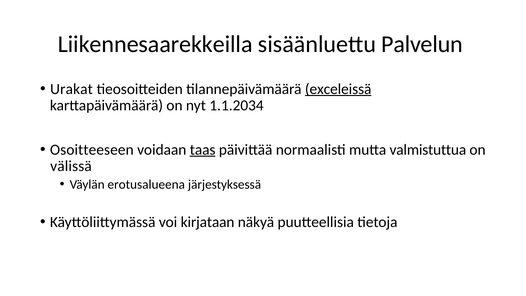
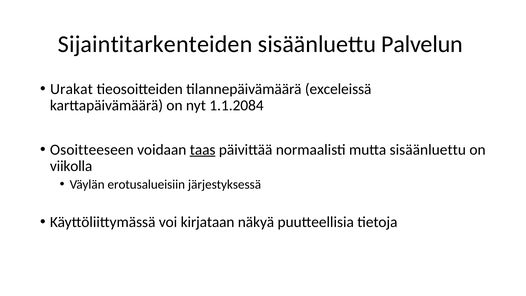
Liikennesaarekkeilla: Liikennesaarekkeilla -> Sijaintitarkenteiden
exceleissä underline: present -> none
1.1.2034: 1.1.2034 -> 1.1.2084
mutta valmistuttua: valmistuttua -> sisäänluettu
välissä: välissä -> viikolla
erotusalueena: erotusalueena -> erotusalueisiin
